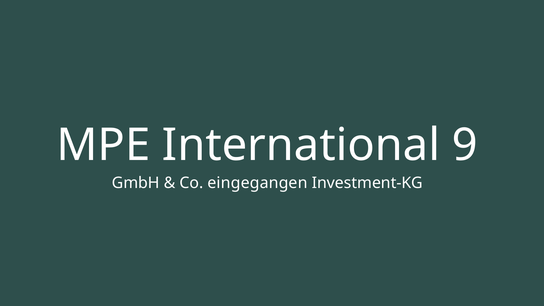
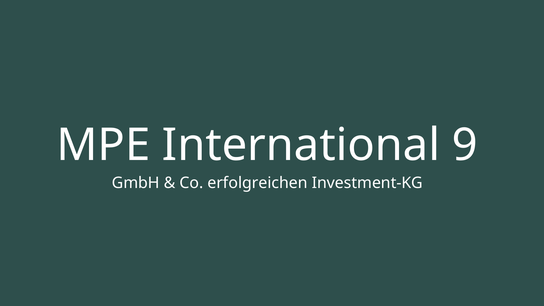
eingegangen: eingegangen -> erfolgreichen
